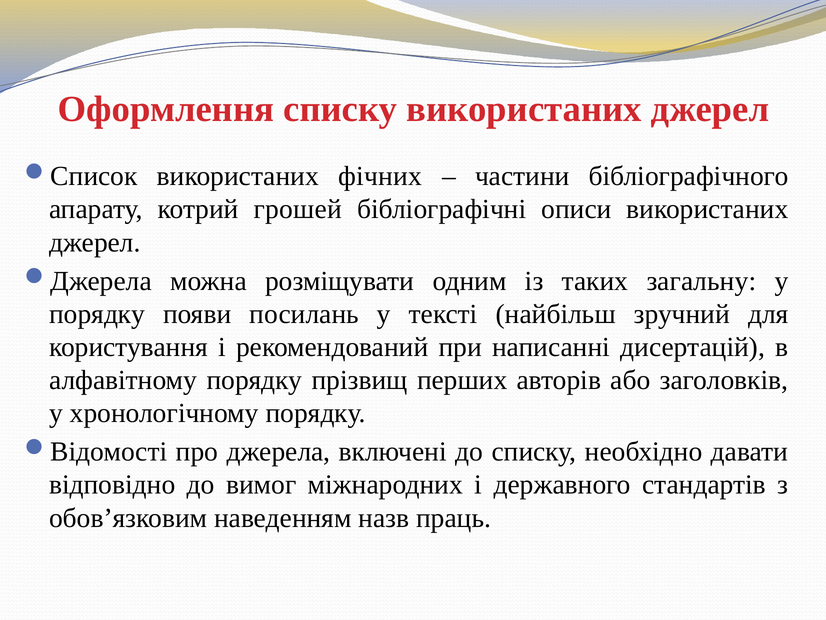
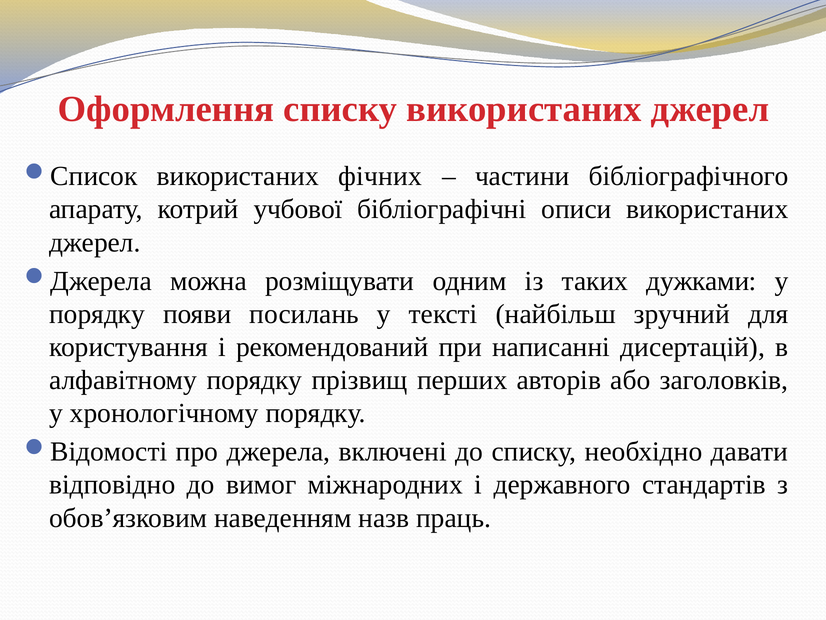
грошей: грошей -> учбової
загальну: загальну -> дужками
